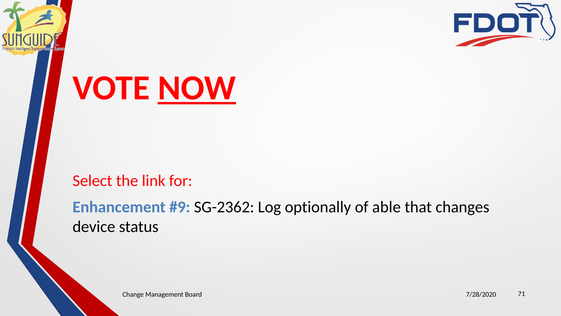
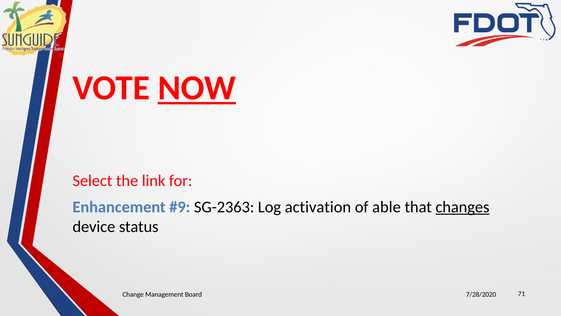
SG-2362: SG-2362 -> SG-2363
optionally: optionally -> activation
changes underline: none -> present
